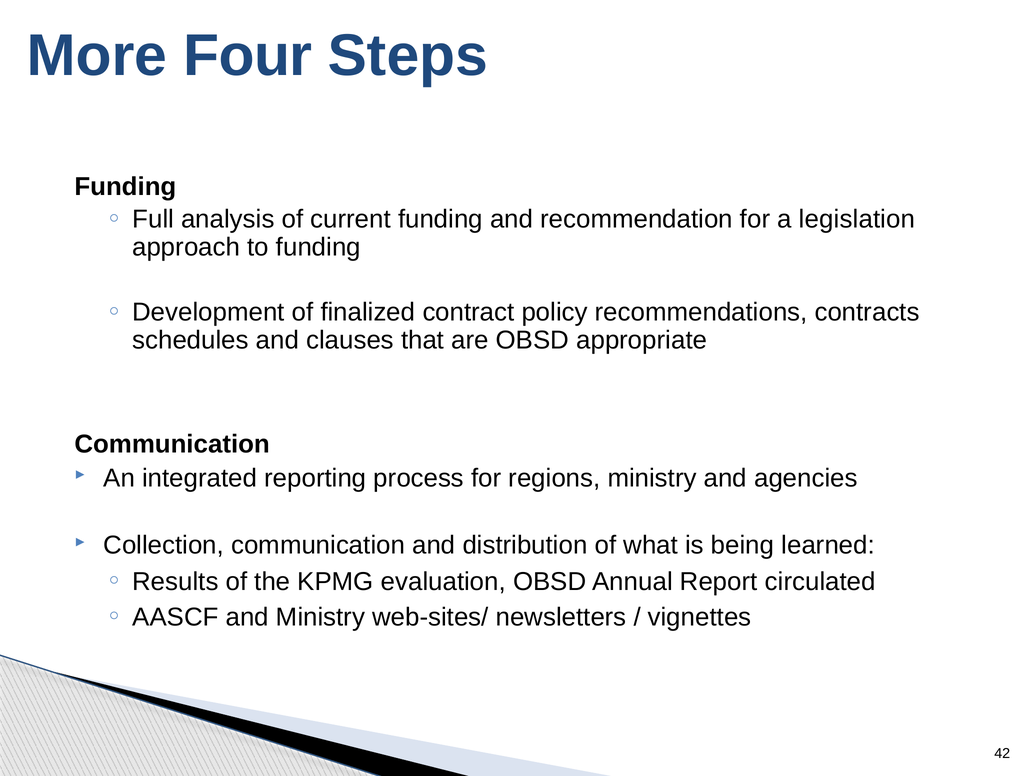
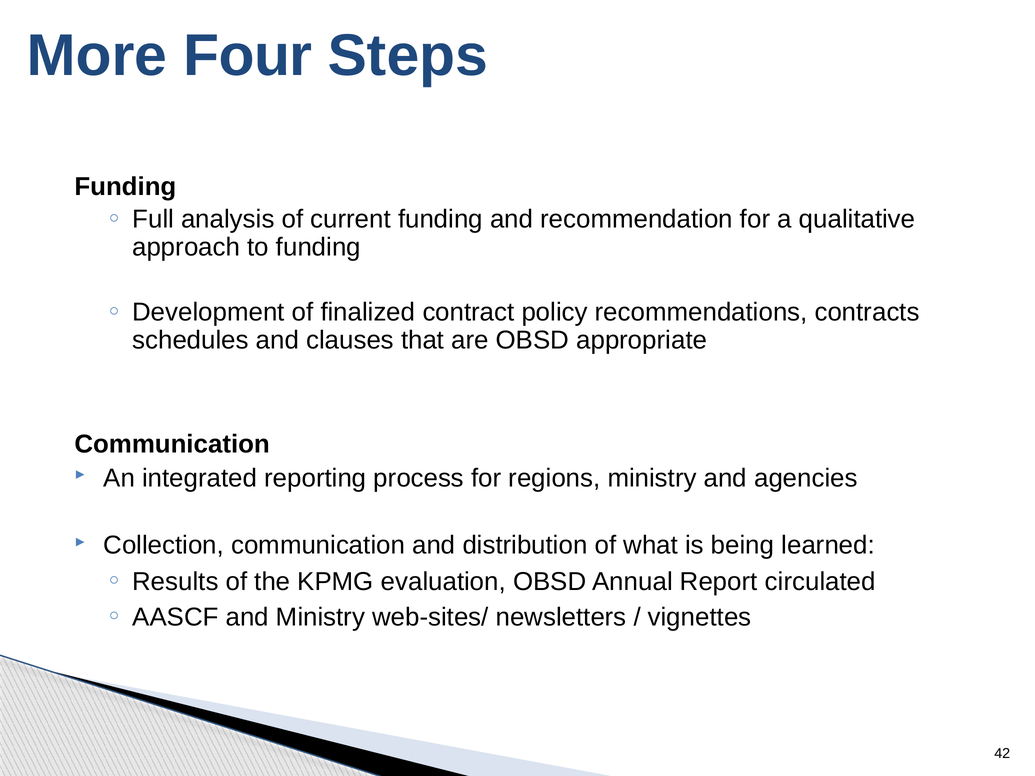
legislation: legislation -> qualitative
